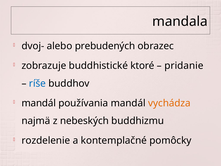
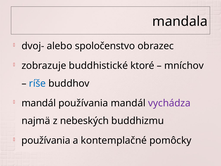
prebudených: prebudených -> spoločenstvo
pridanie: pridanie -> mníchov
vychádza colour: orange -> purple
rozdelenie at (46, 140): rozdelenie -> používania
